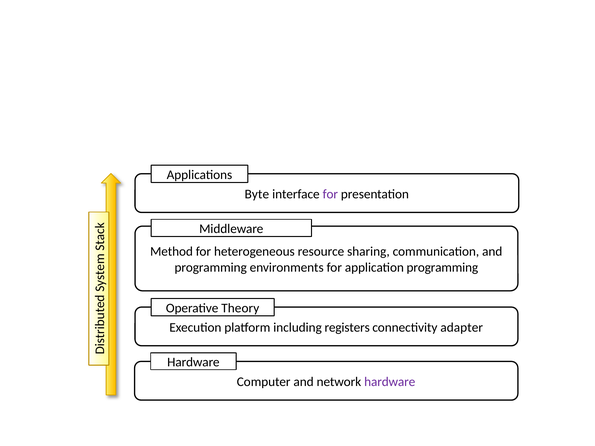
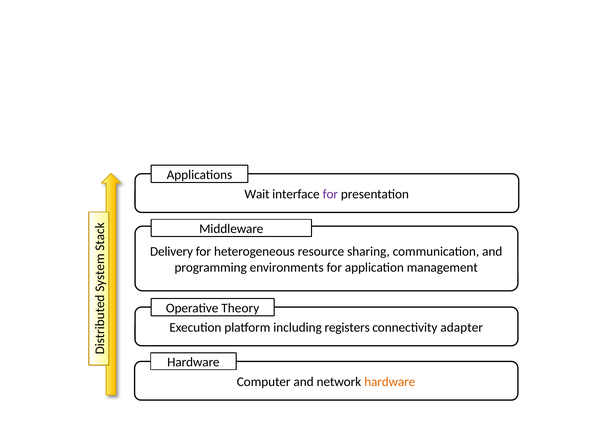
Byte: Byte -> Wait
Method: Method -> Delivery
application programming: programming -> management
hardware at (390, 382) colour: purple -> orange
